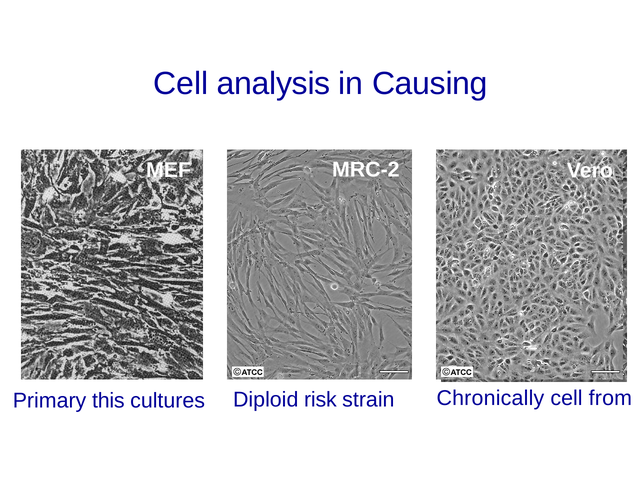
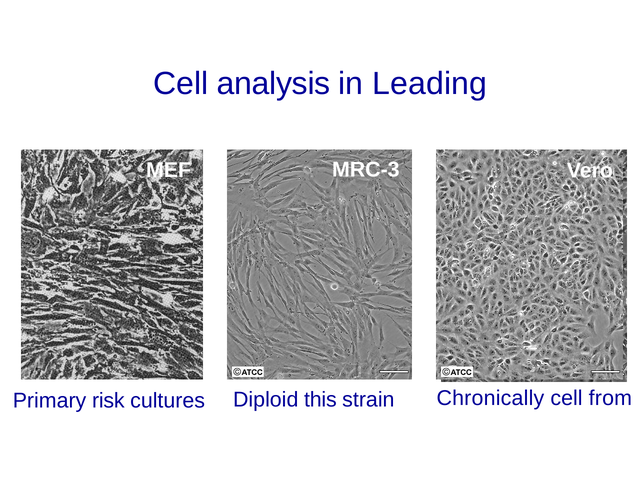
Causing: Causing -> Leading
MRC-2: MRC-2 -> MRC-3
risk: risk -> this
this: this -> risk
